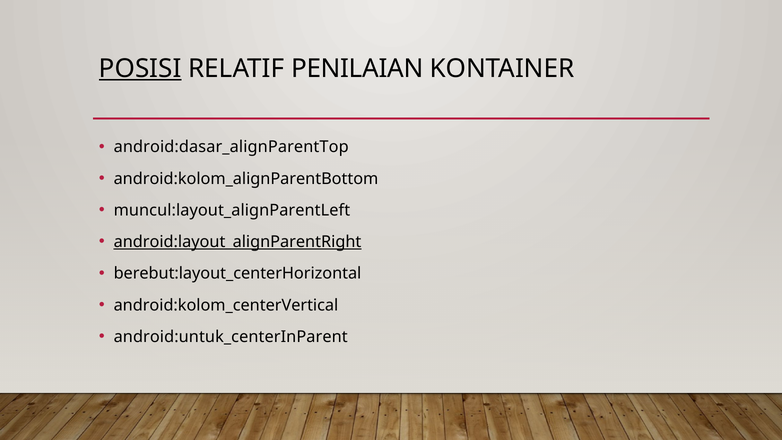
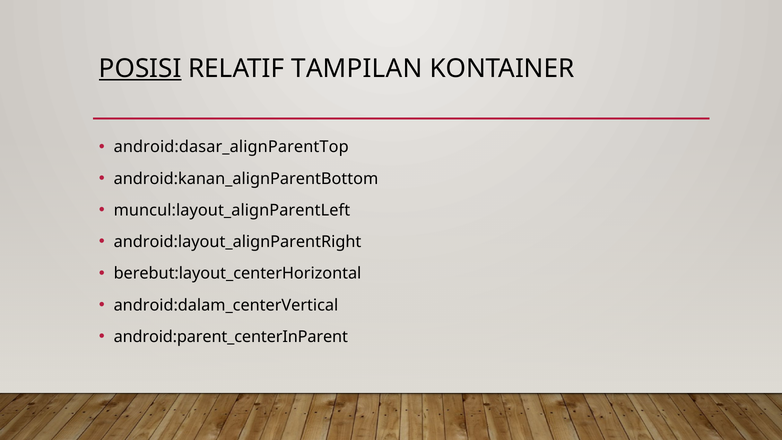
PENILAIAN: PENILAIAN -> TAMPILAN
android:kolom_alignParentBottom: android:kolom_alignParentBottom -> android:kanan_alignParentBottom
android:layout_alignParentRight underline: present -> none
android:kolom_centerVertical: android:kolom_centerVertical -> android:dalam_centerVertical
android:untuk_centerInParent: android:untuk_centerInParent -> android:parent_centerInParent
